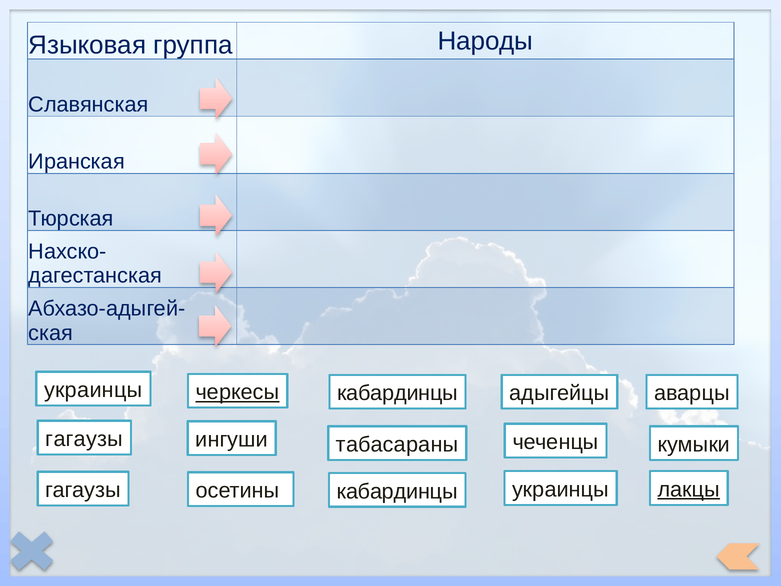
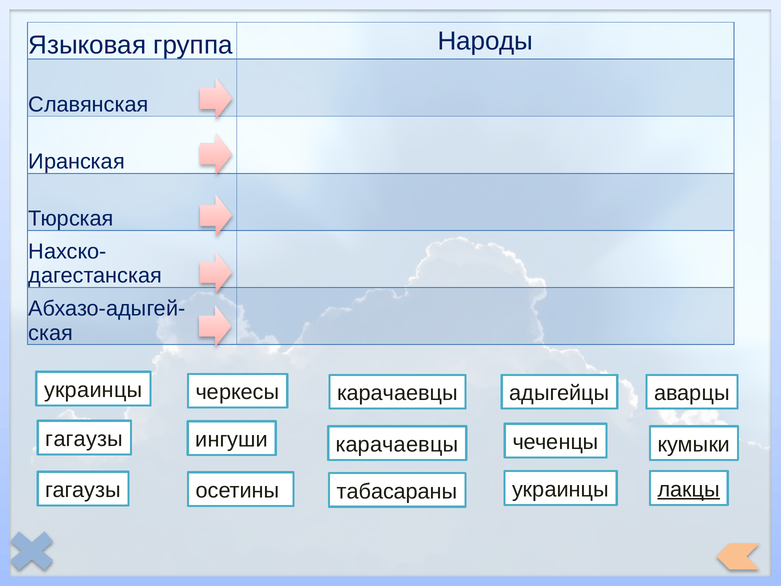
черкесы underline: present -> none
кабардинцы at (398, 393): кабардинцы -> карачаевцы
табасараны at (397, 444): табасараны -> карачаевцы
кабардинцы at (397, 491): кабардинцы -> табасараны
